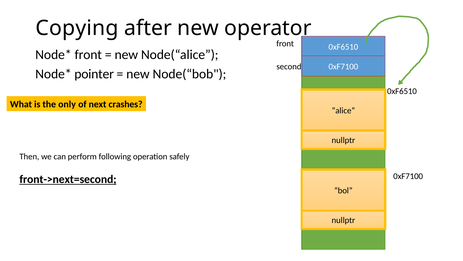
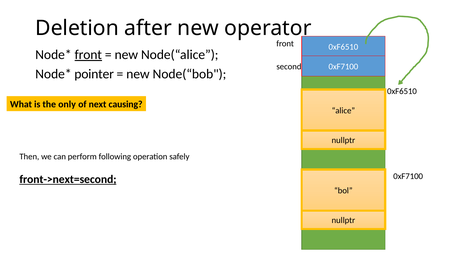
Copying: Copying -> Deletion
front at (88, 55) underline: none -> present
crashes: crashes -> causing
